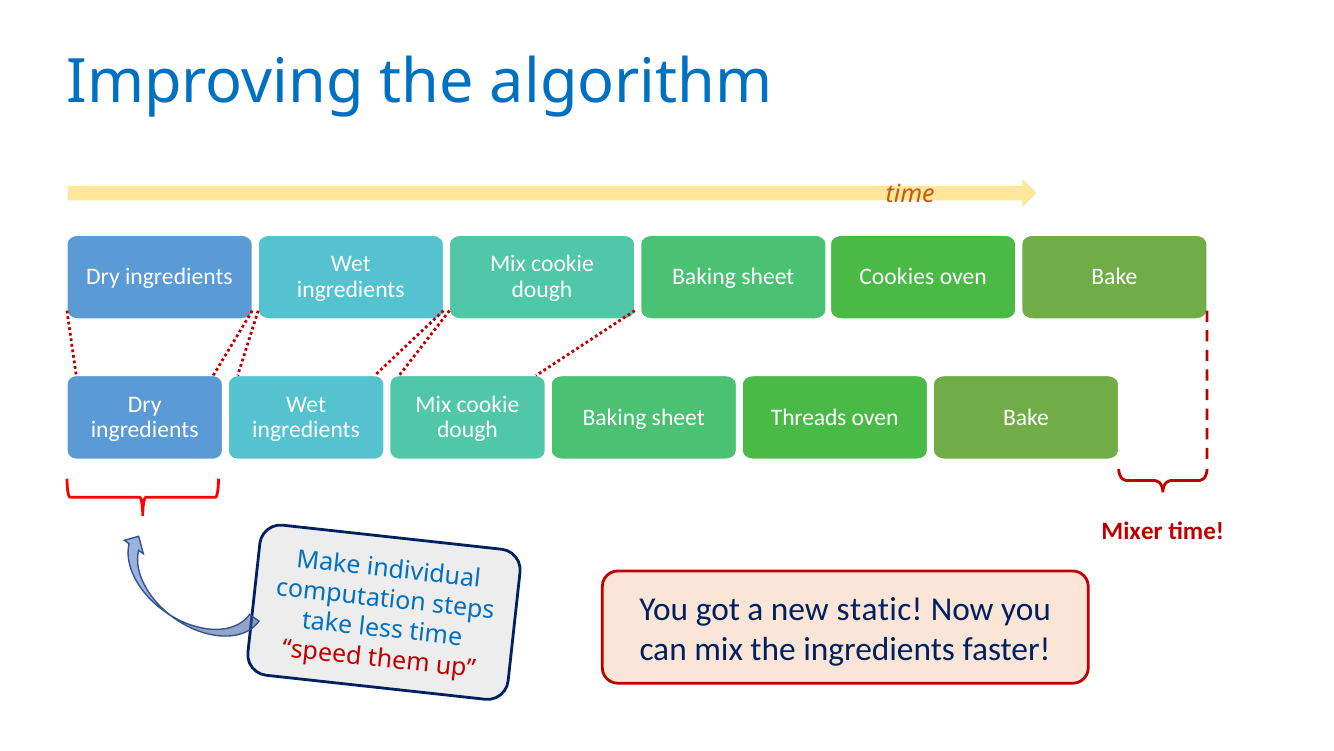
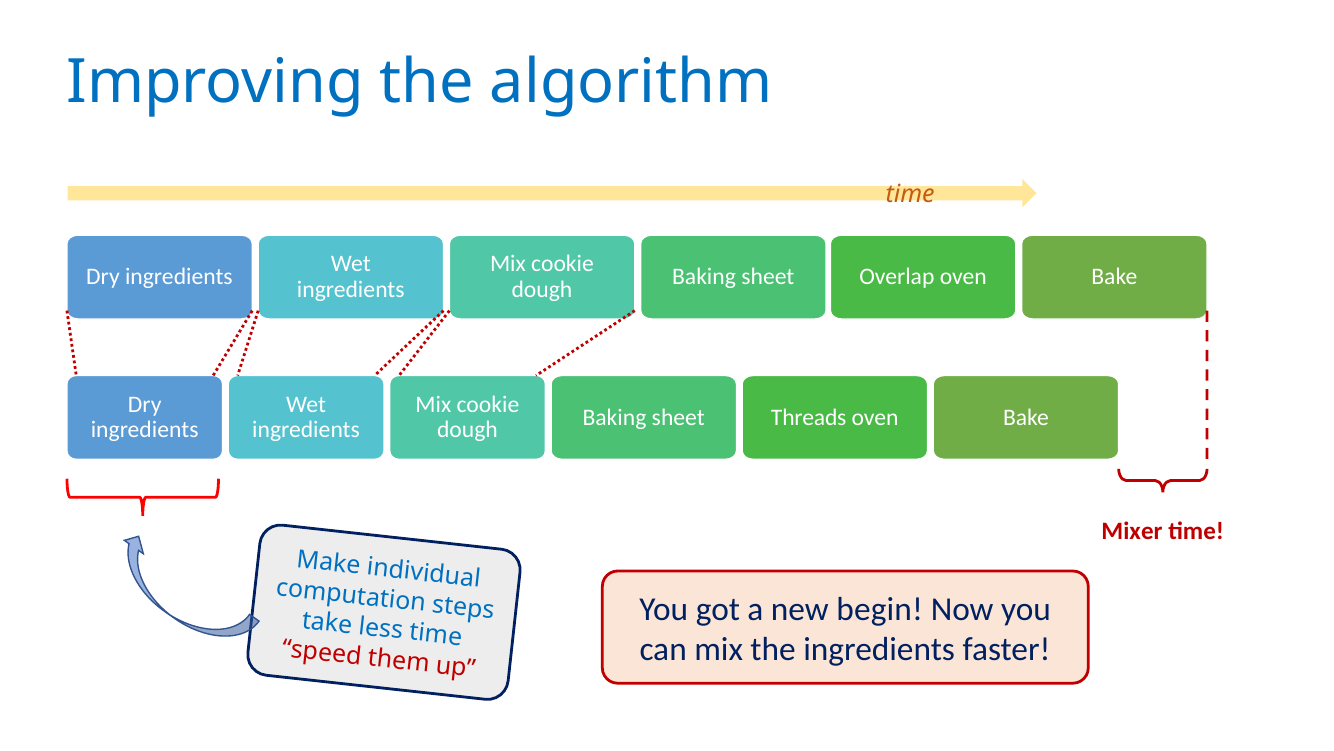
Cookies: Cookies -> Overlap
static: static -> begin
